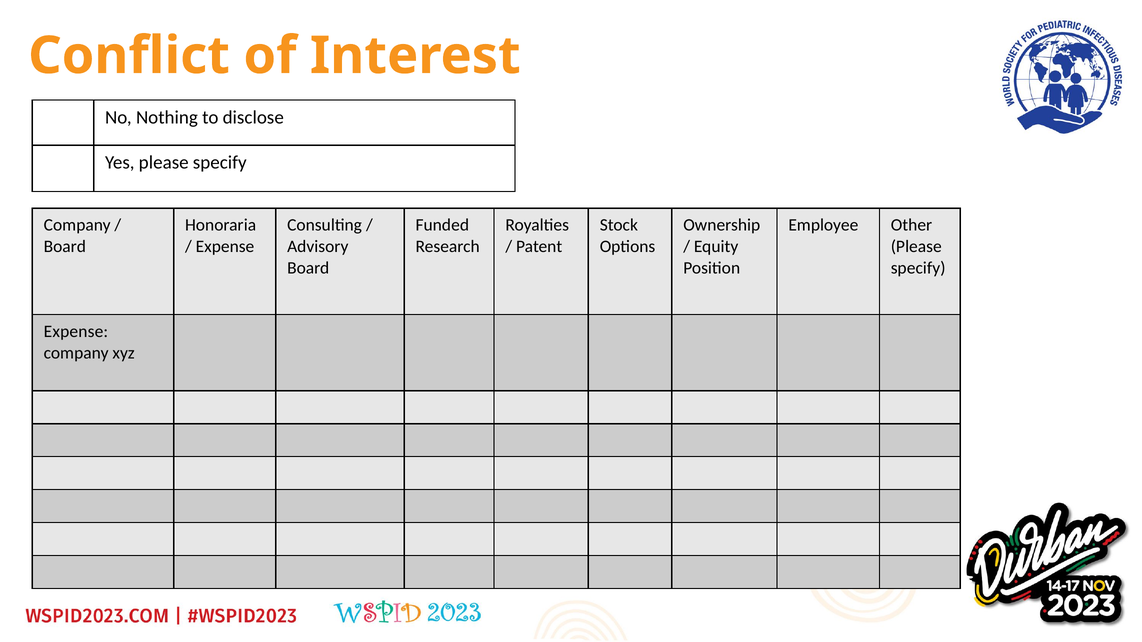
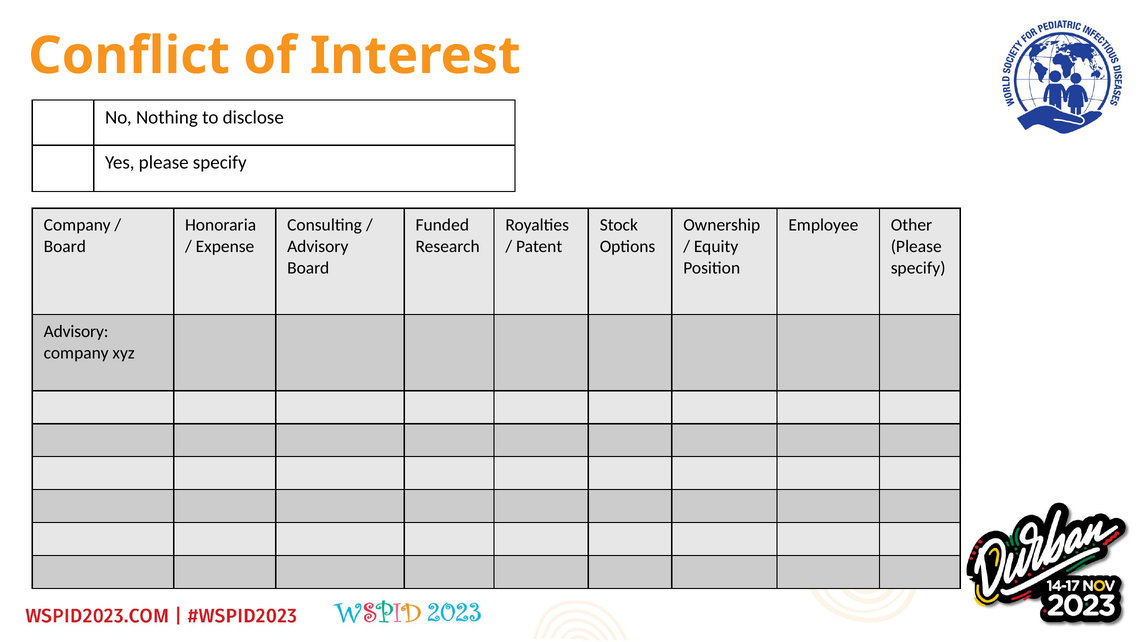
Expense at (76, 331): Expense -> Advisory
